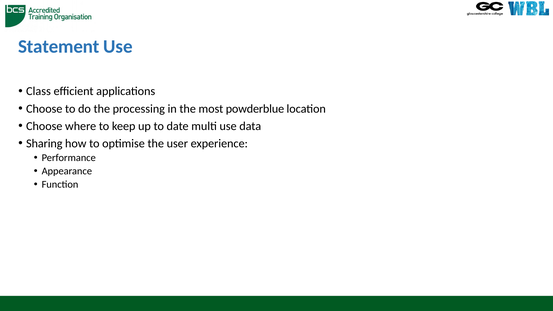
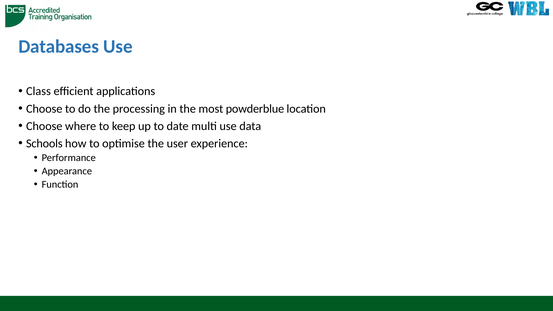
Statement: Statement -> Databases
Sharing: Sharing -> Schools
